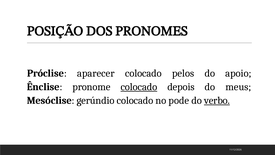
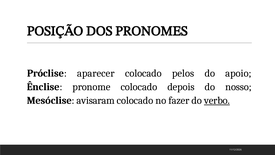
colocado at (139, 87) underline: present -> none
meus: meus -> nosso
gerúndio: gerúndio -> avisaram
pode: pode -> fazer
